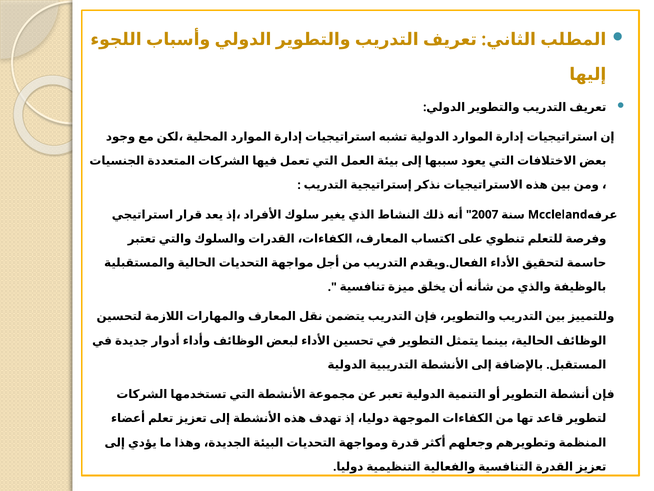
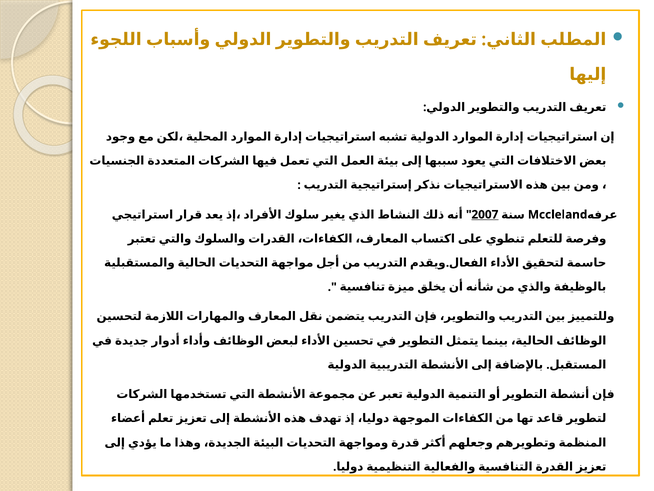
2007 underline: none -> present
